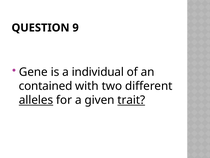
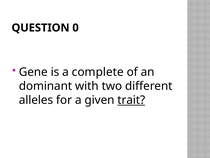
9: 9 -> 0
individual: individual -> complete
contained: contained -> dominant
alleles underline: present -> none
